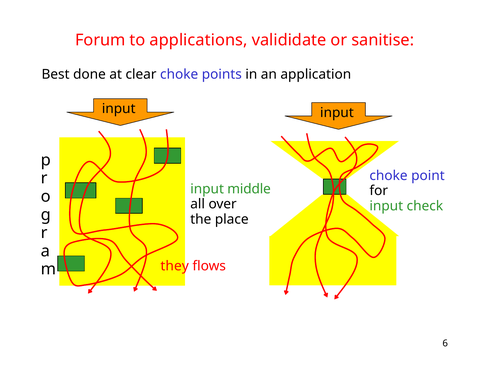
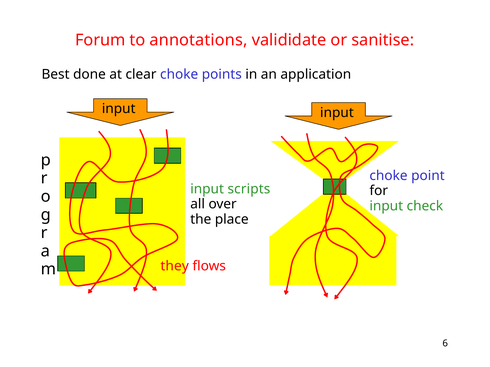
applications: applications -> annotations
middle: middle -> scripts
